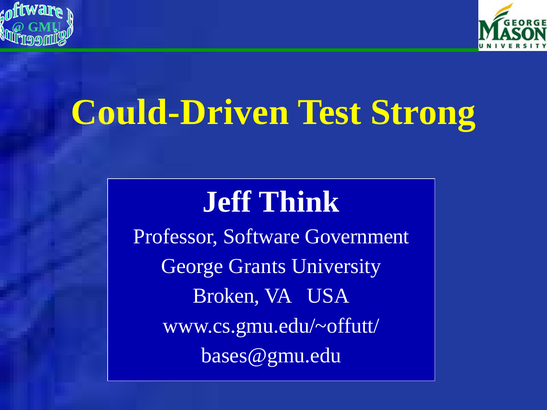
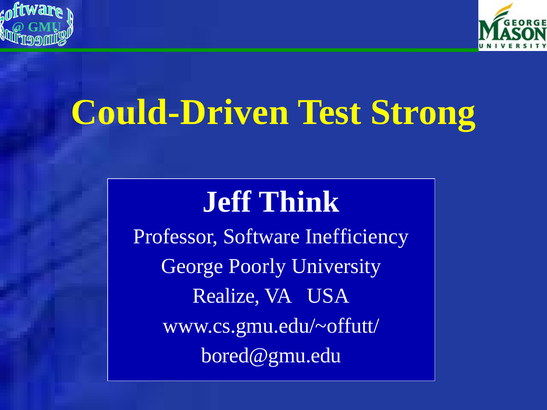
Government: Government -> Inefficiency
Grants: Grants -> Poorly
Broken: Broken -> Realize
bases@gmu.edu: bases@gmu.edu -> bored@gmu.edu
